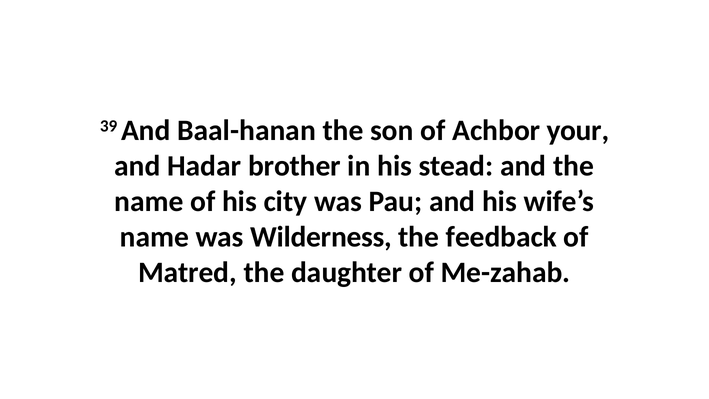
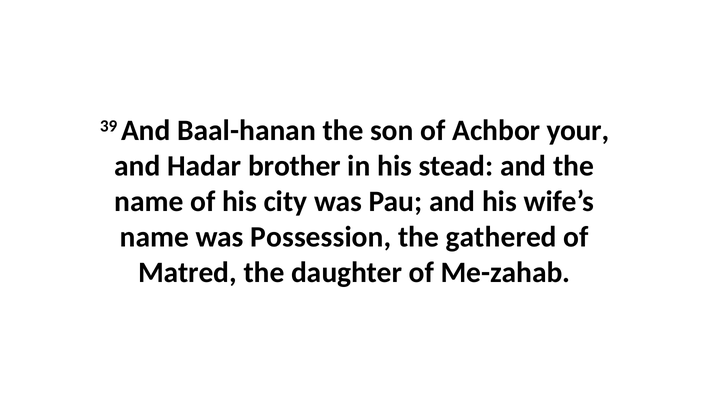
Wilderness: Wilderness -> Possession
feedback: feedback -> gathered
